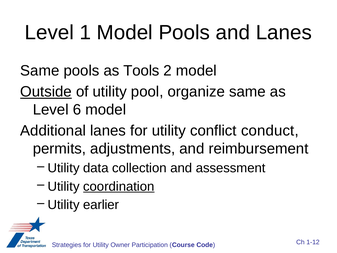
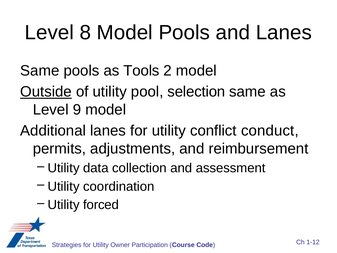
1: 1 -> 8
organize: organize -> selection
6: 6 -> 9
coordination underline: present -> none
earlier: earlier -> forced
